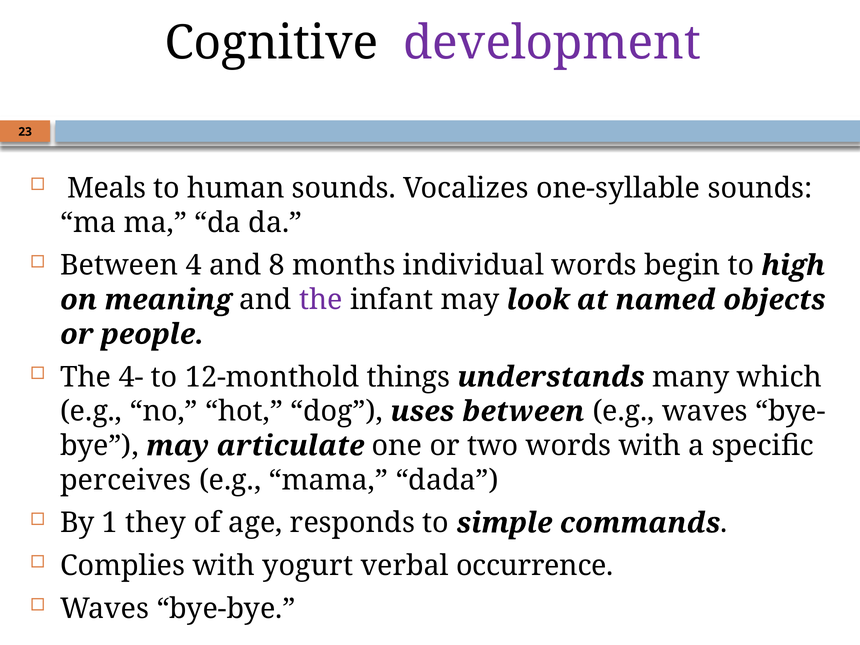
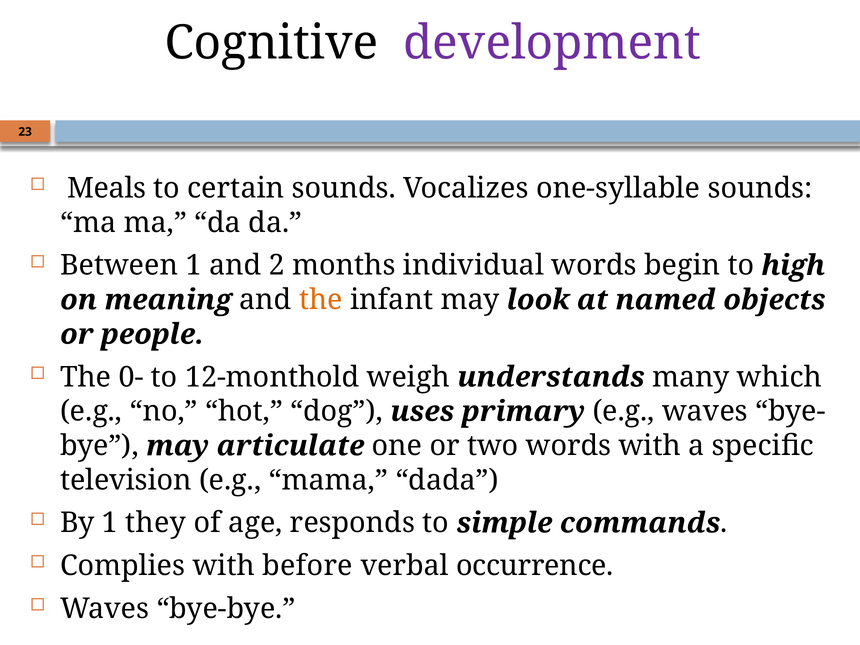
human: human -> certain
Between 4: 4 -> 1
8: 8 -> 2
the at (321, 300) colour: purple -> orange
4-: 4- -> 0-
things: things -> weigh
uses between: between -> primary
perceives: perceives -> television
yogurt: yogurt -> before
